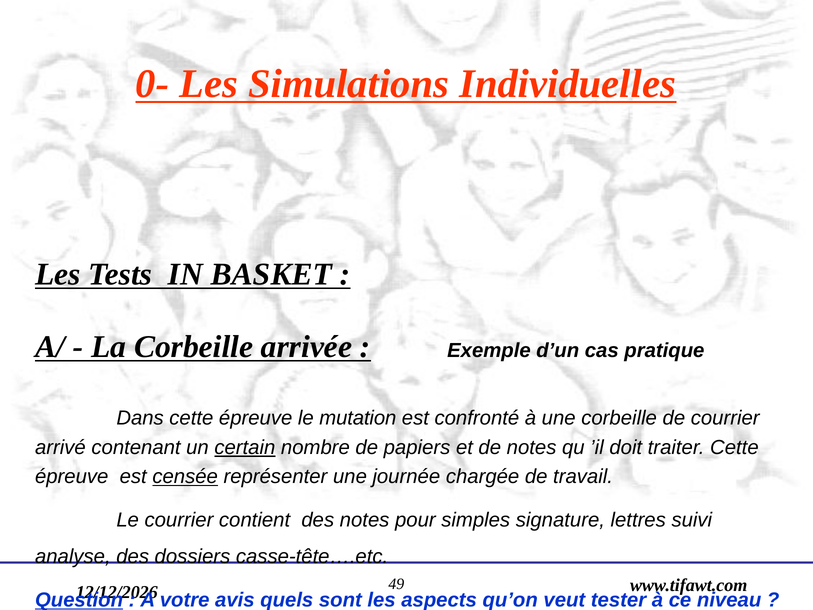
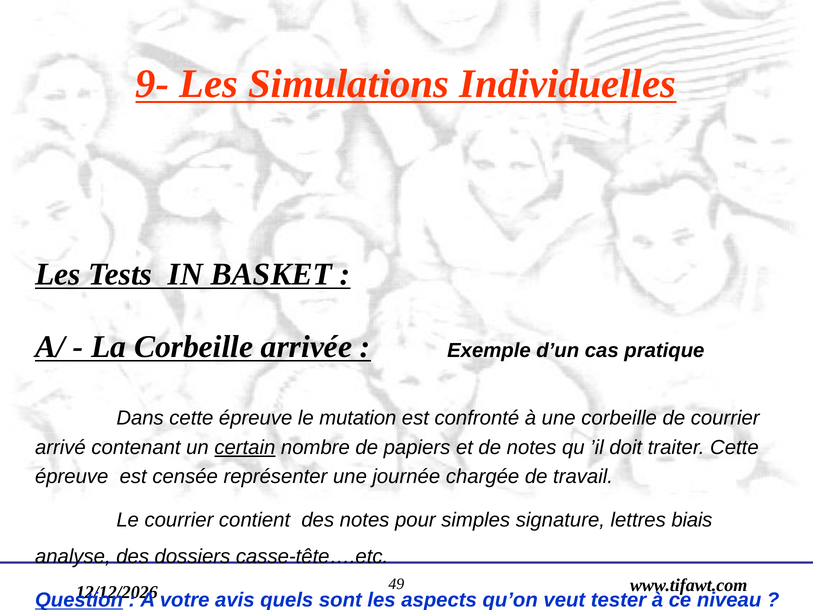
0-: 0- -> 9-
censée underline: present -> none
suivi: suivi -> biais
